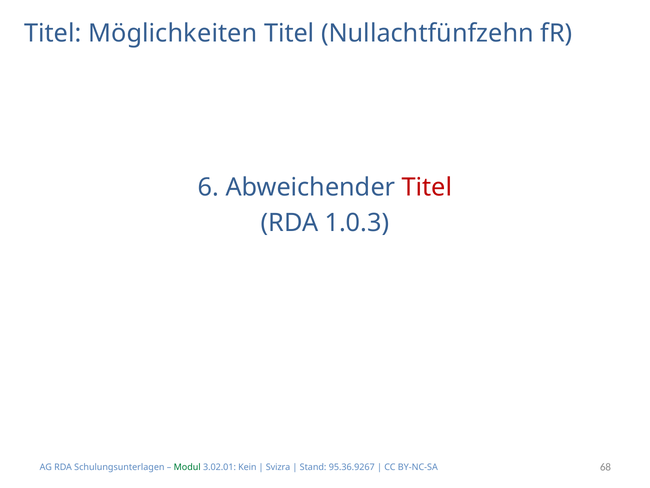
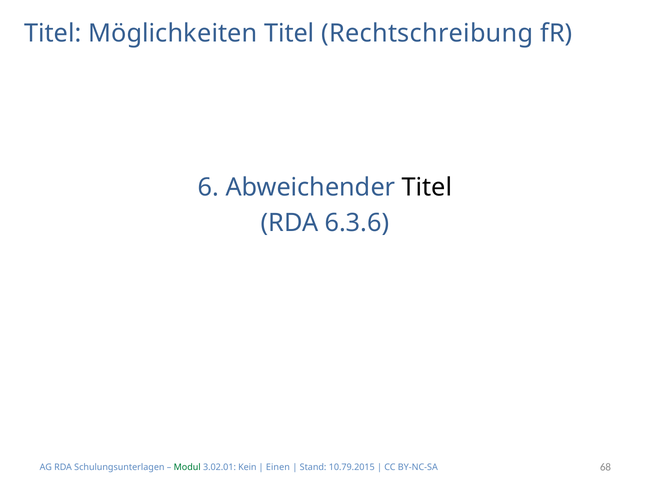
Nullachtfünfzehn: Nullachtfünfzehn -> Rechtschreibung
Titel at (427, 187) colour: red -> black
1.0.3: 1.0.3 -> 6.3.6
Svizra: Svizra -> Einen
95.36.9267: 95.36.9267 -> 10.79.2015
